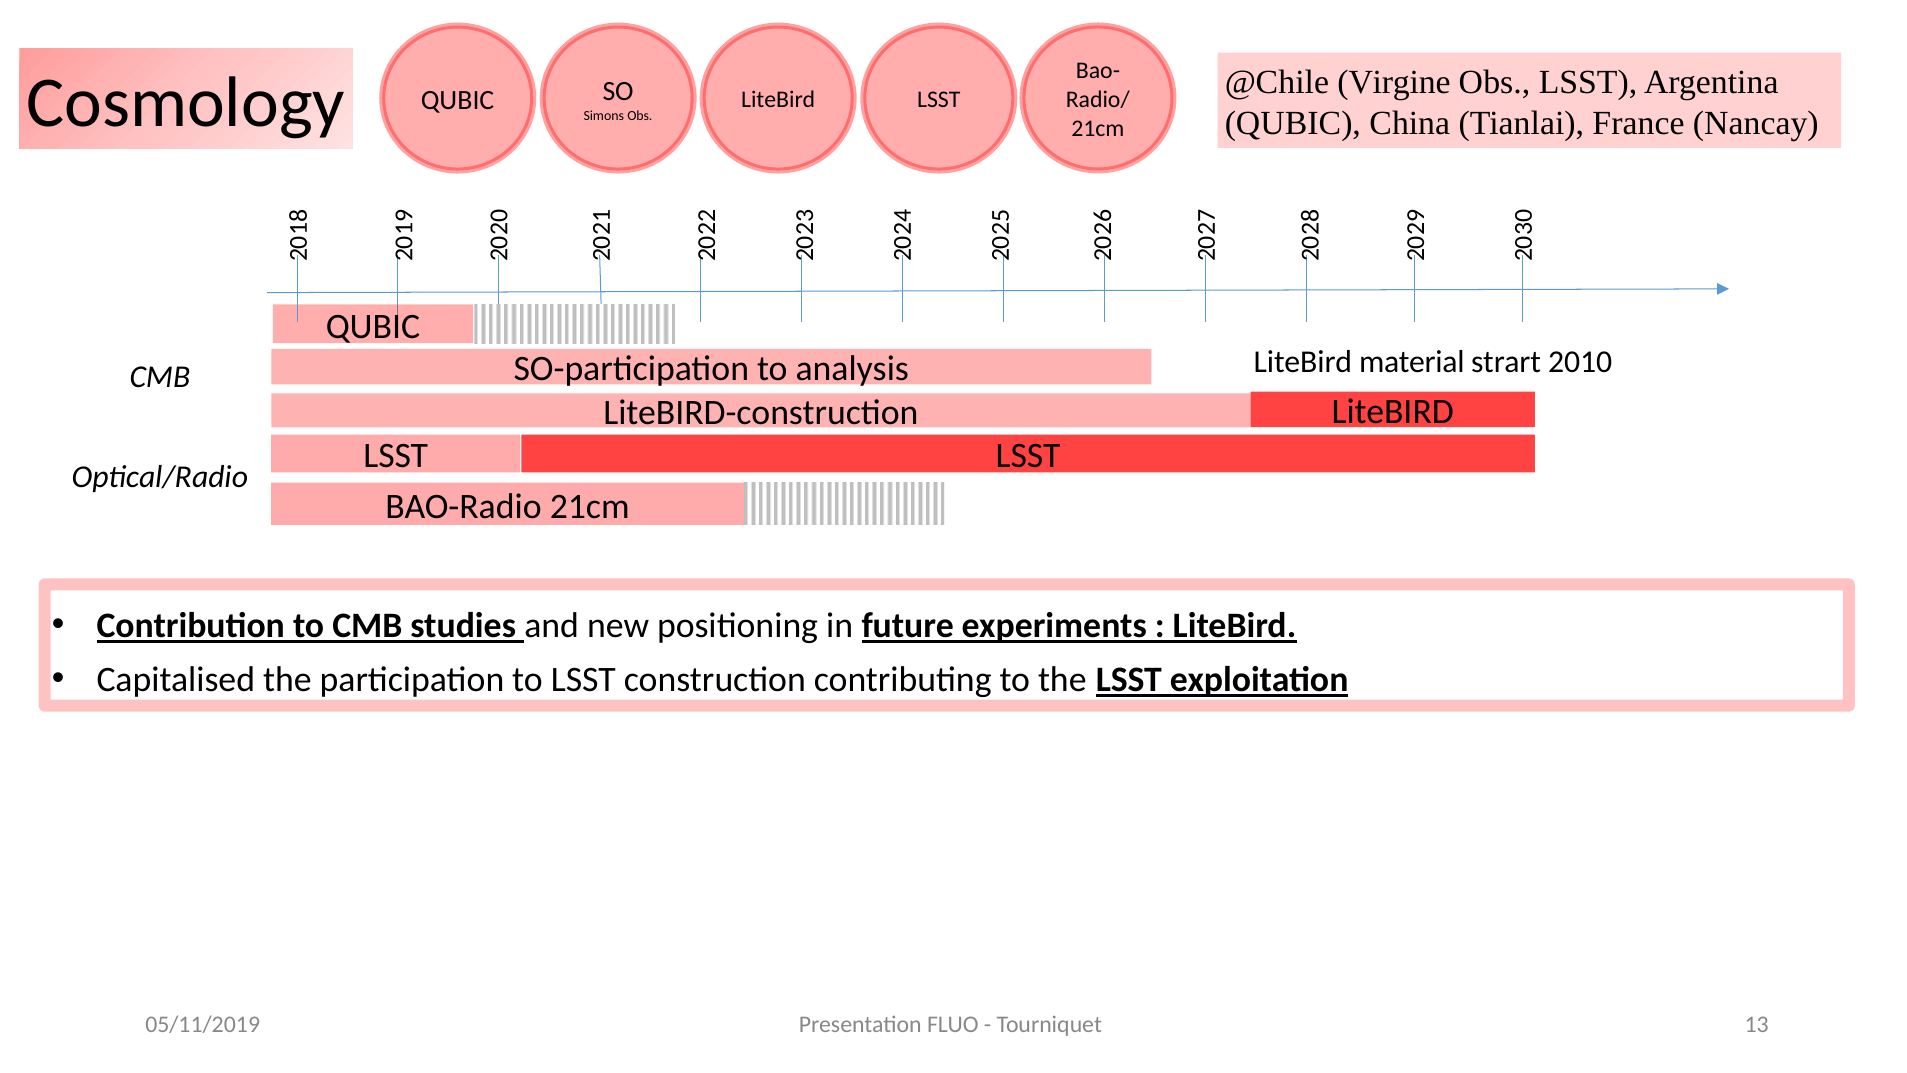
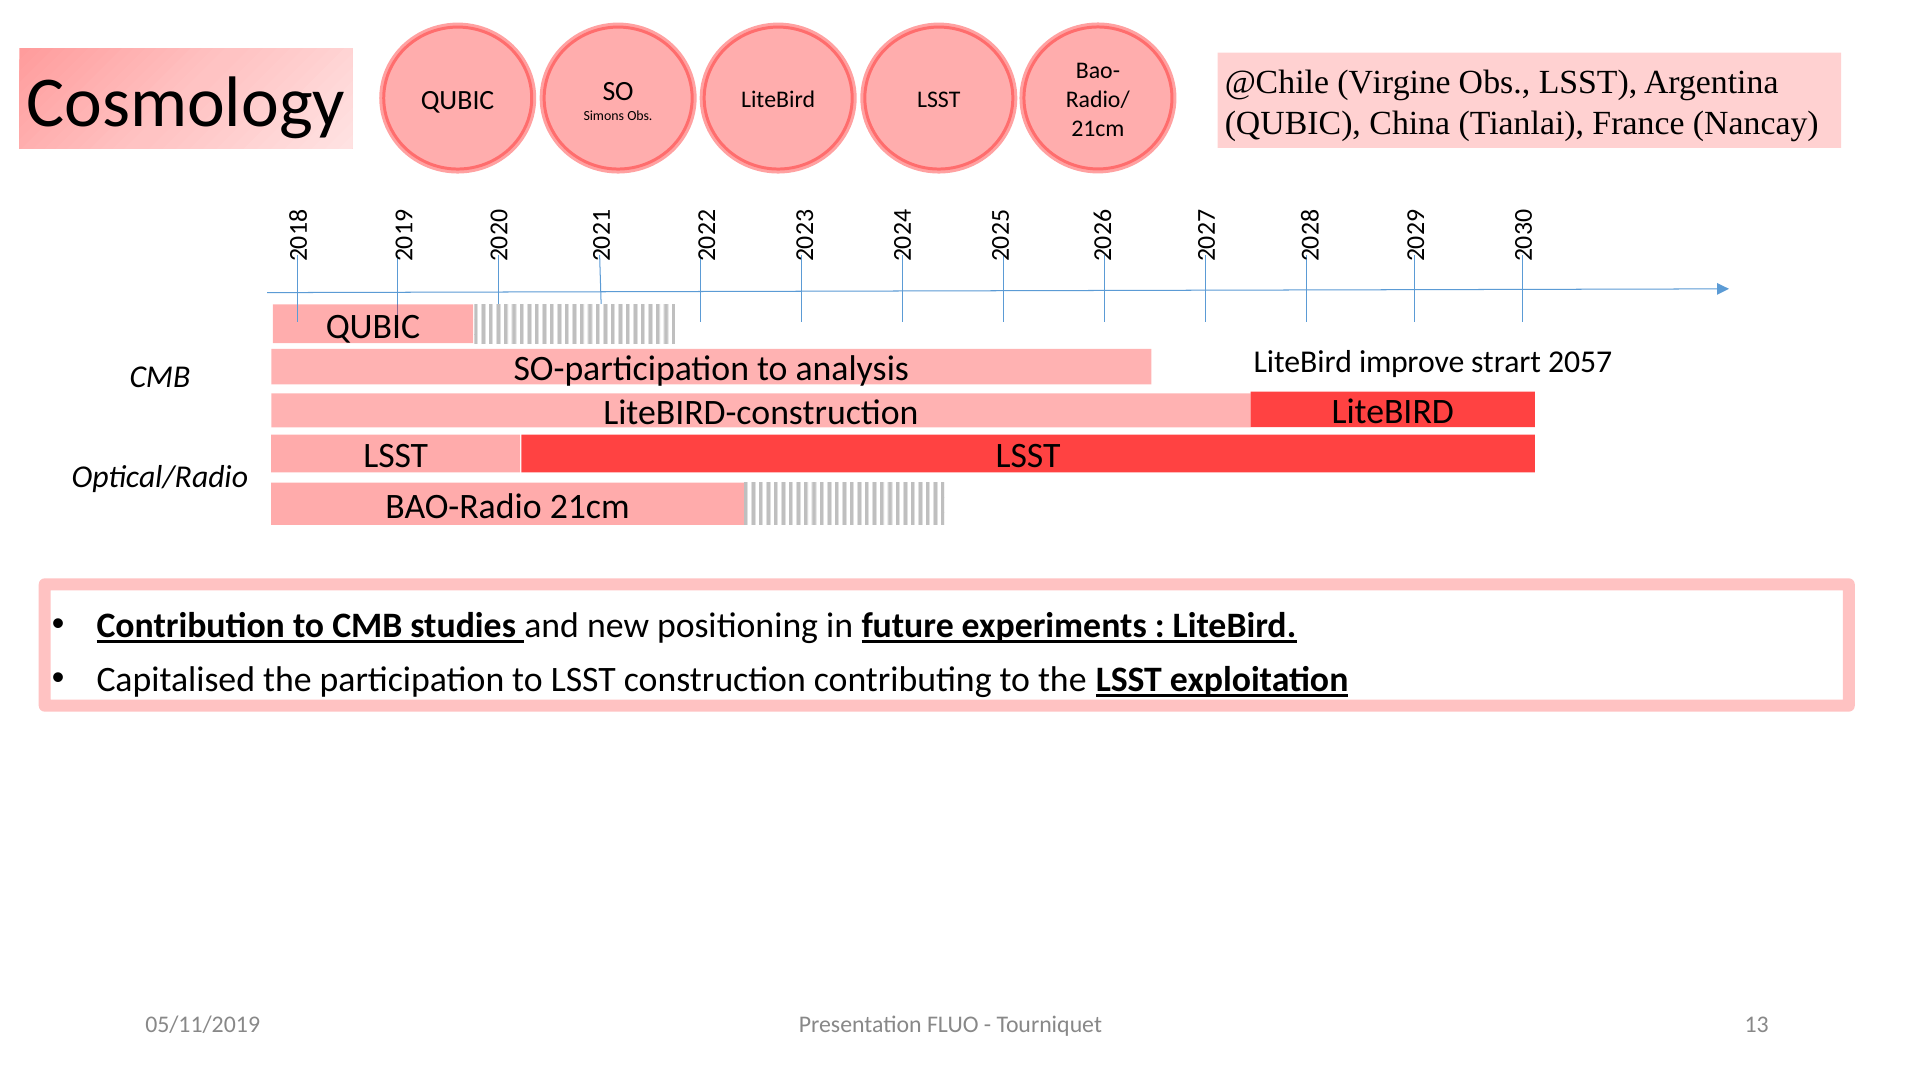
material: material -> improve
2010: 2010 -> 2057
